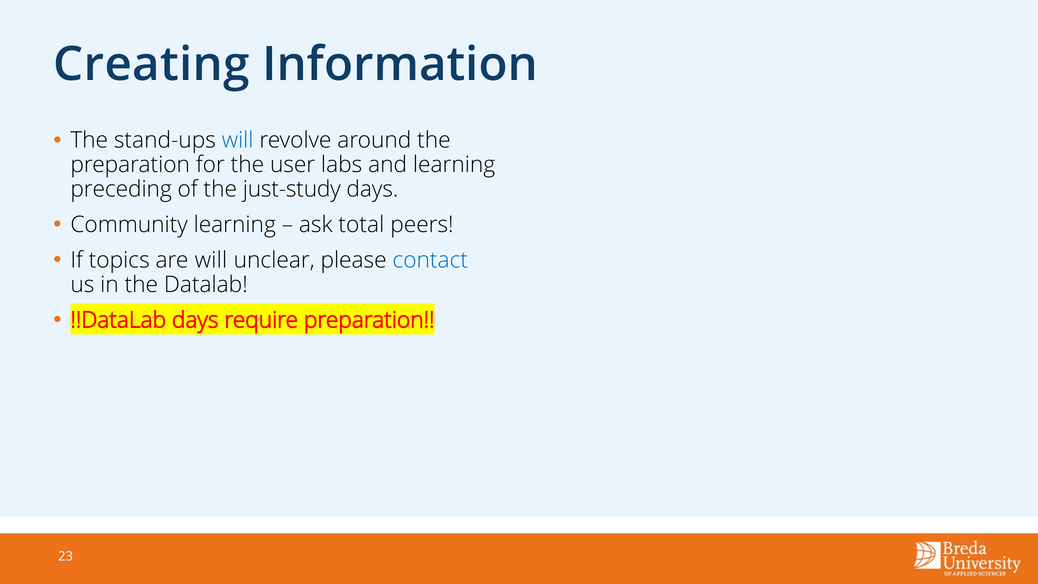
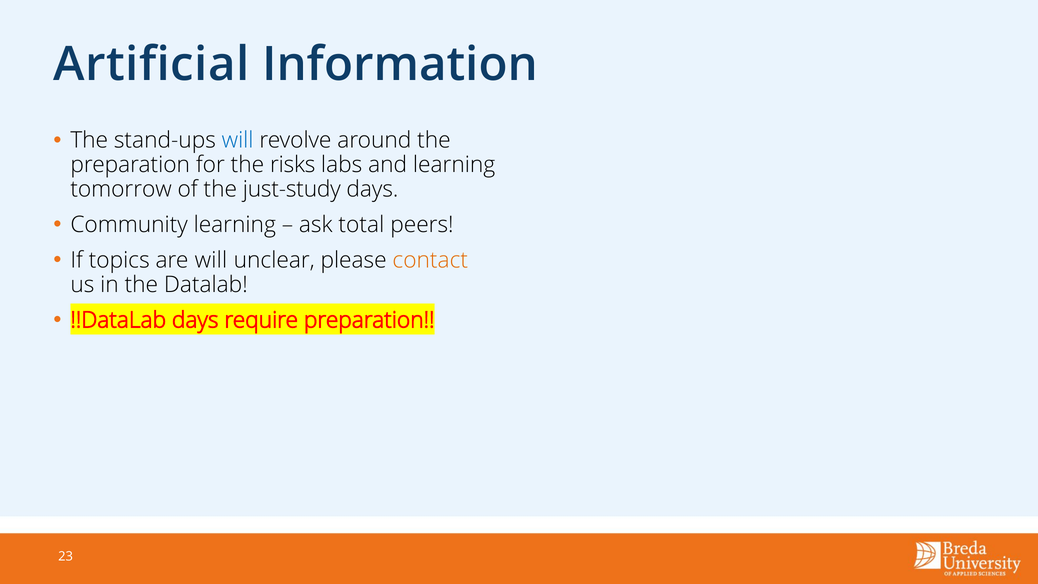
Creating: Creating -> Artificial
user: user -> risks
preceding: preceding -> tomorrow
contact colour: blue -> orange
